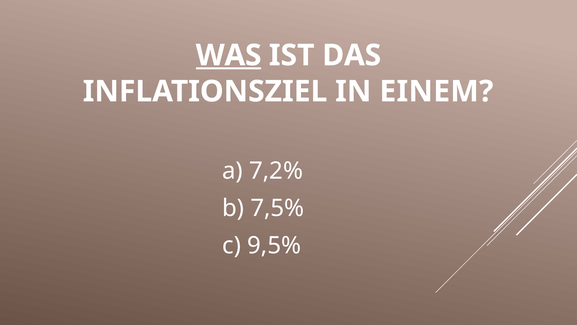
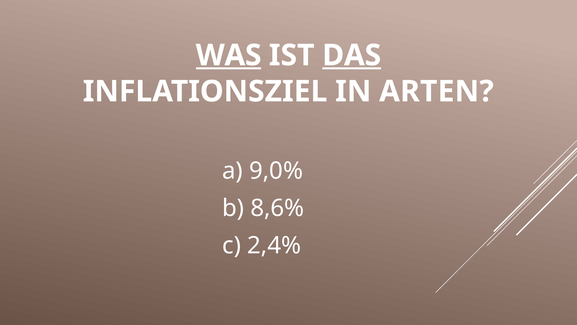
DAS underline: none -> present
EINEM: EINEM -> ARTEN
7,2%: 7,2% -> 9,0%
7,5%: 7,5% -> 8,6%
9,5%: 9,5% -> 2,4%
